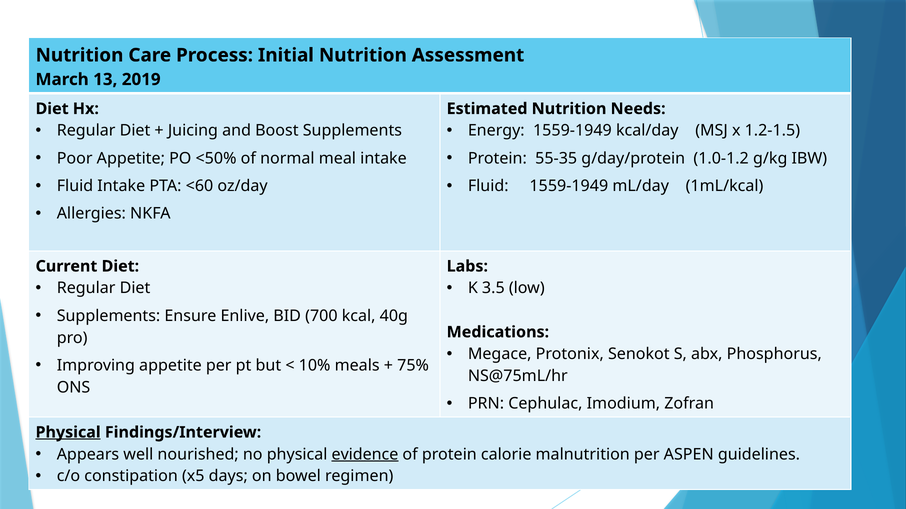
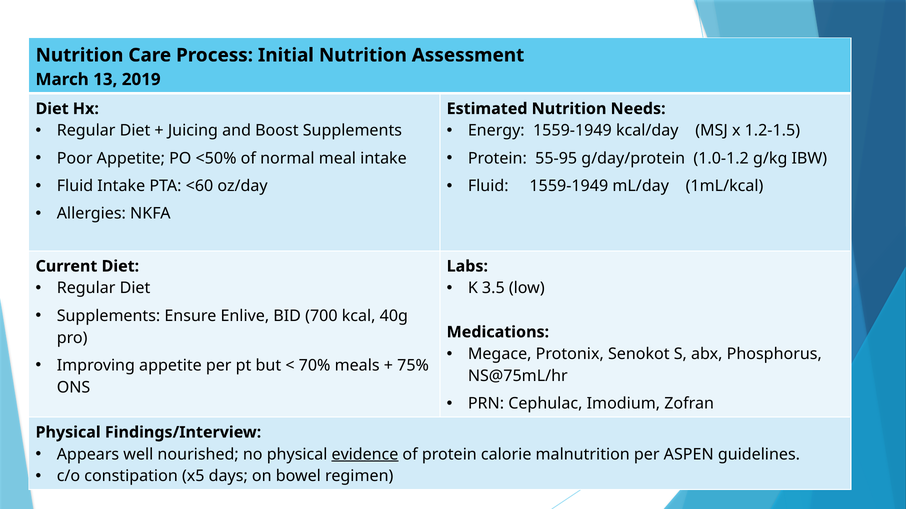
55-35: 55-35 -> 55-95
10%: 10% -> 70%
Physical at (68, 433) underline: present -> none
